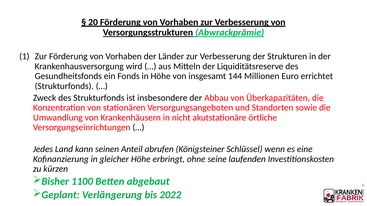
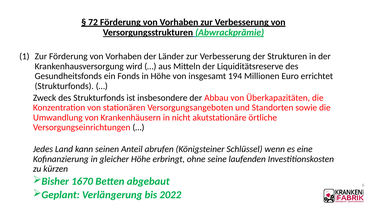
20: 20 -> 72
144: 144 -> 194
1100: 1100 -> 1670
